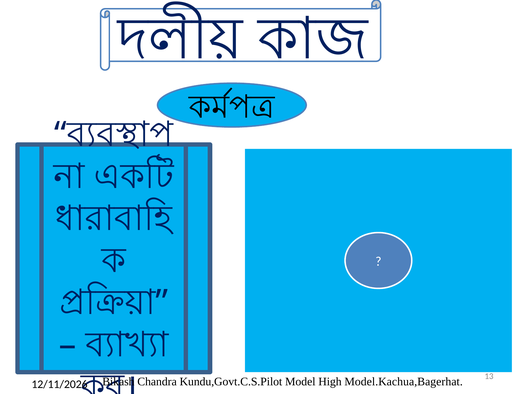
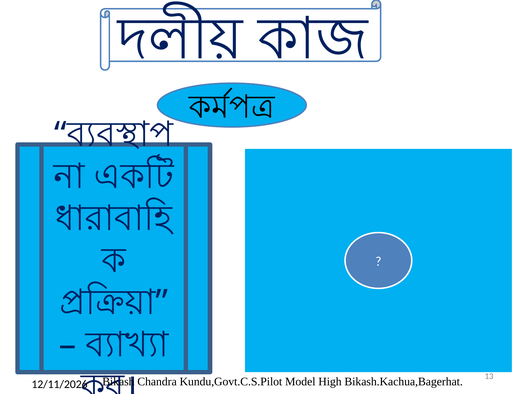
Model.Kachua,Bagerhat: Model.Kachua,Bagerhat -> Bikash.Kachua,Bagerhat
